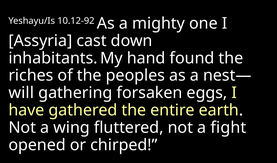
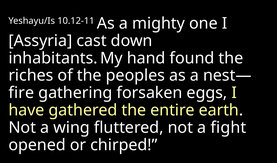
10.12-92: 10.12-92 -> 10.12-11
will: will -> fire
